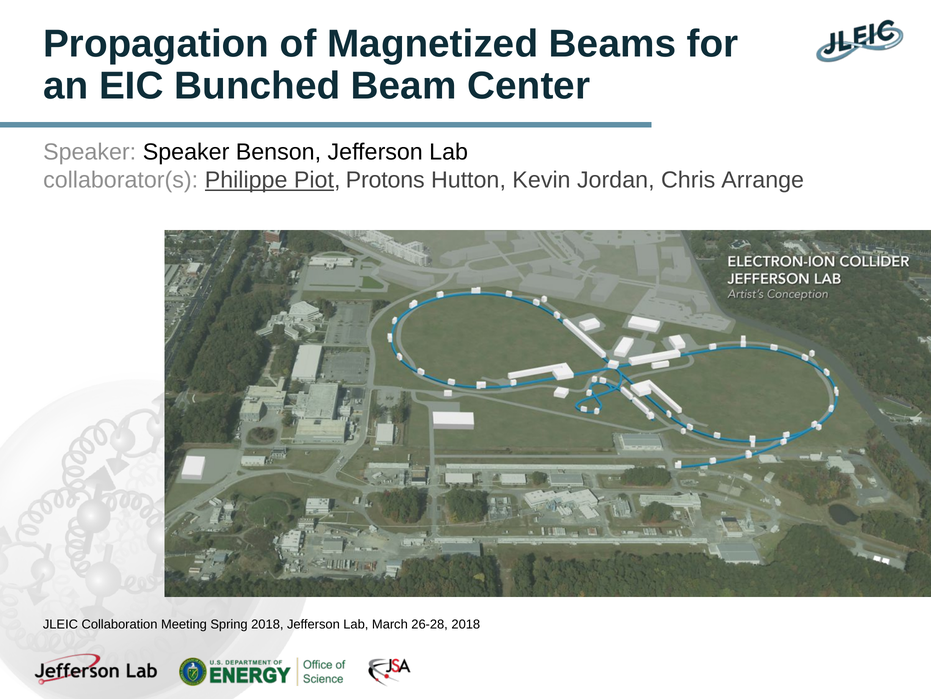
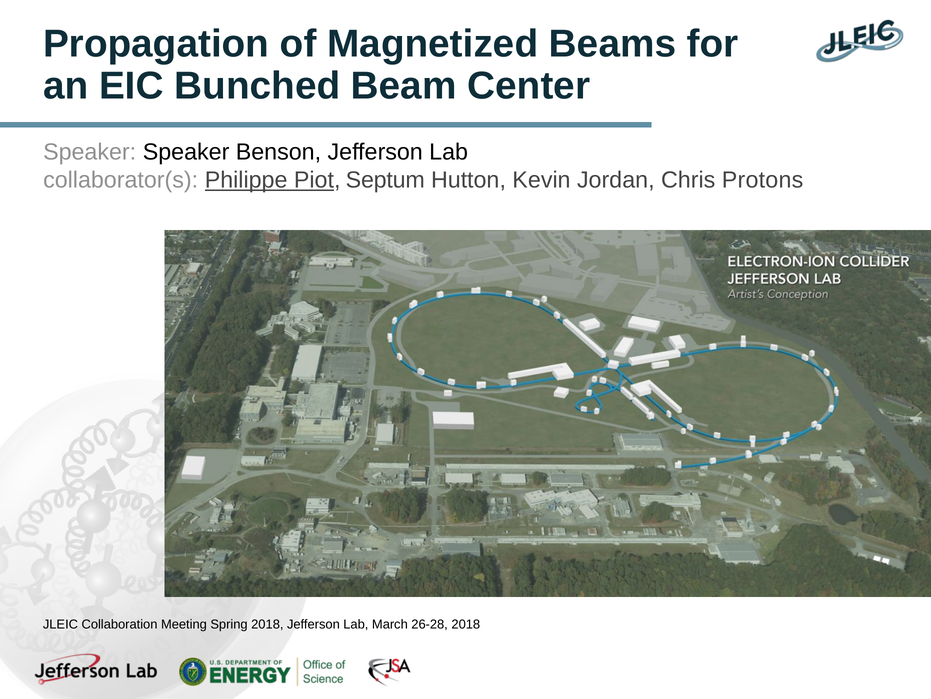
Protons: Protons -> Septum
Arrange: Arrange -> Protons
